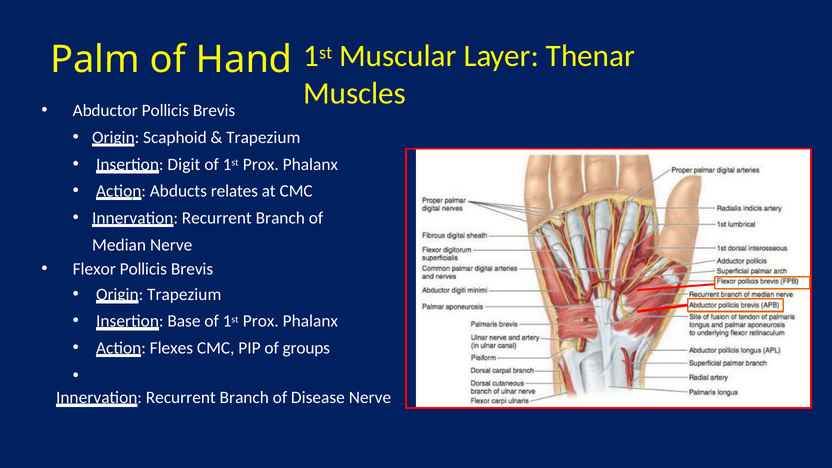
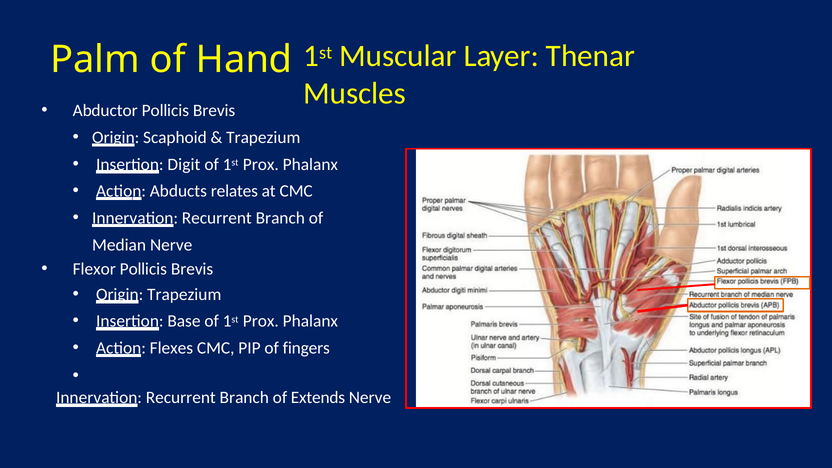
groups: groups -> fingers
Disease: Disease -> Extends
